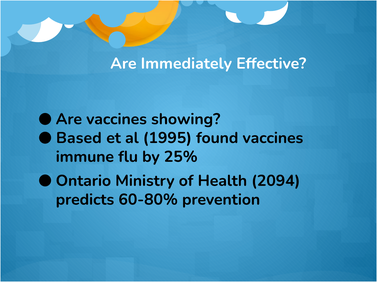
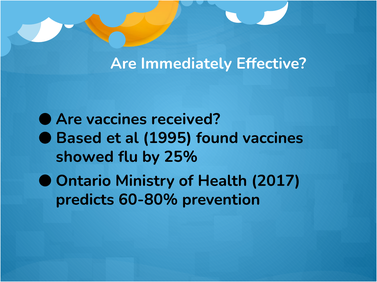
showing: showing -> received
immune: immune -> showed
2094: 2094 -> 2017
